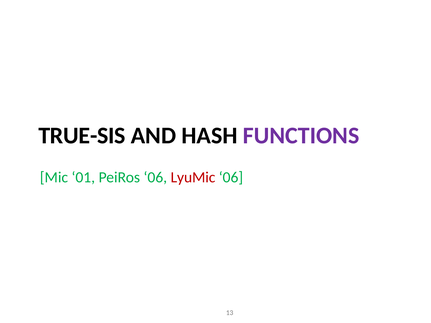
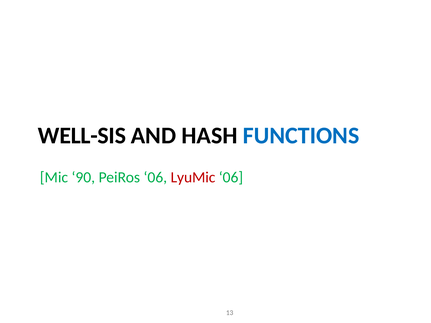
TRUE-SIS: TRUE-SIS -> WELL-SIS
FUNCTIONS colour: purple -> blue
01: 01 -> 90
